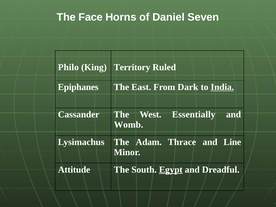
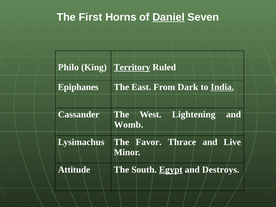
Face: Face -> First
Daniel underline: none -> present
Territory underline: none -> present
Essentially: Essentially -> Lightening
Adam: Adam -> Favor
Line: Line -> Live
Dreadful: Dreadful -> Destroys
